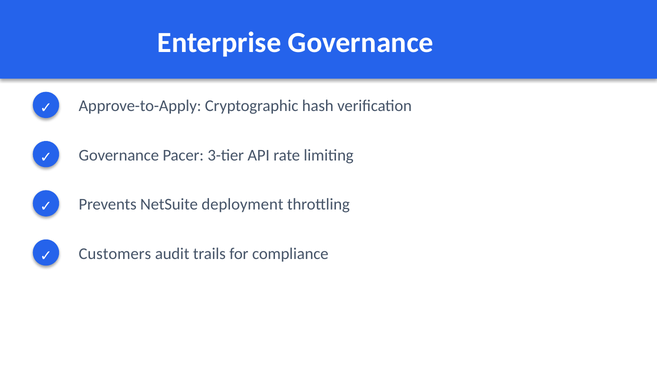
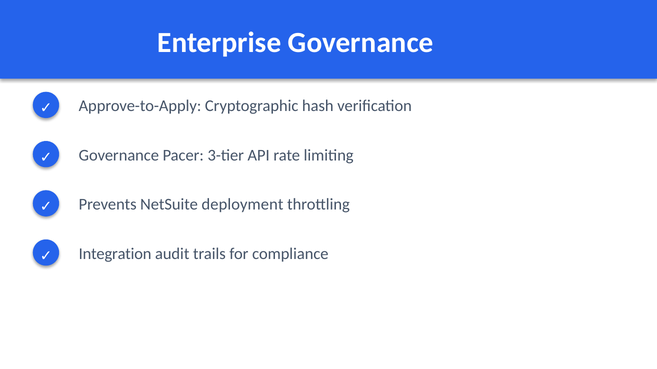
Customers: Customers -> Integration
